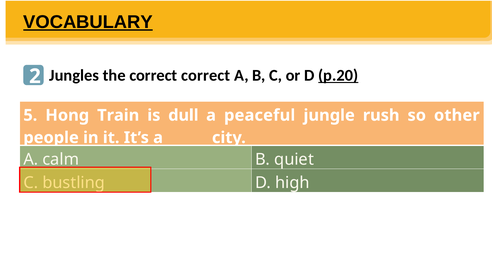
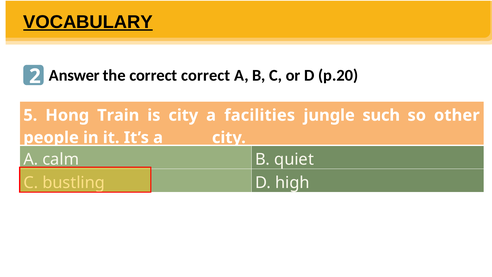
Jungles: Jungles -> Answer
p.20 underline: present -> none
is dull: dull -> city
peaceful: peaceful -> facilities
rush: rush -> such
